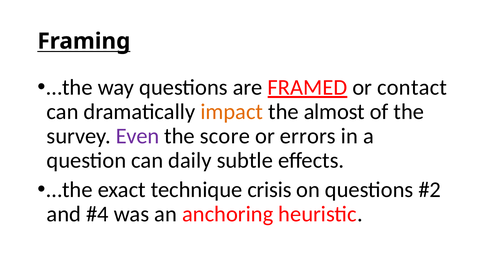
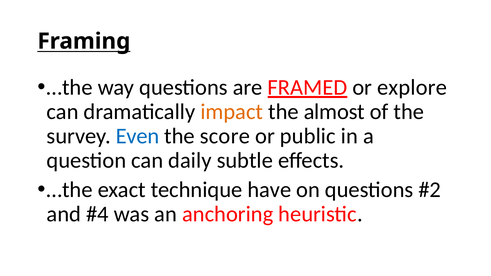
contact: contact -> explore
Even colour: purple -> blue
errors: errors -> public
crisis: crisis -> have
